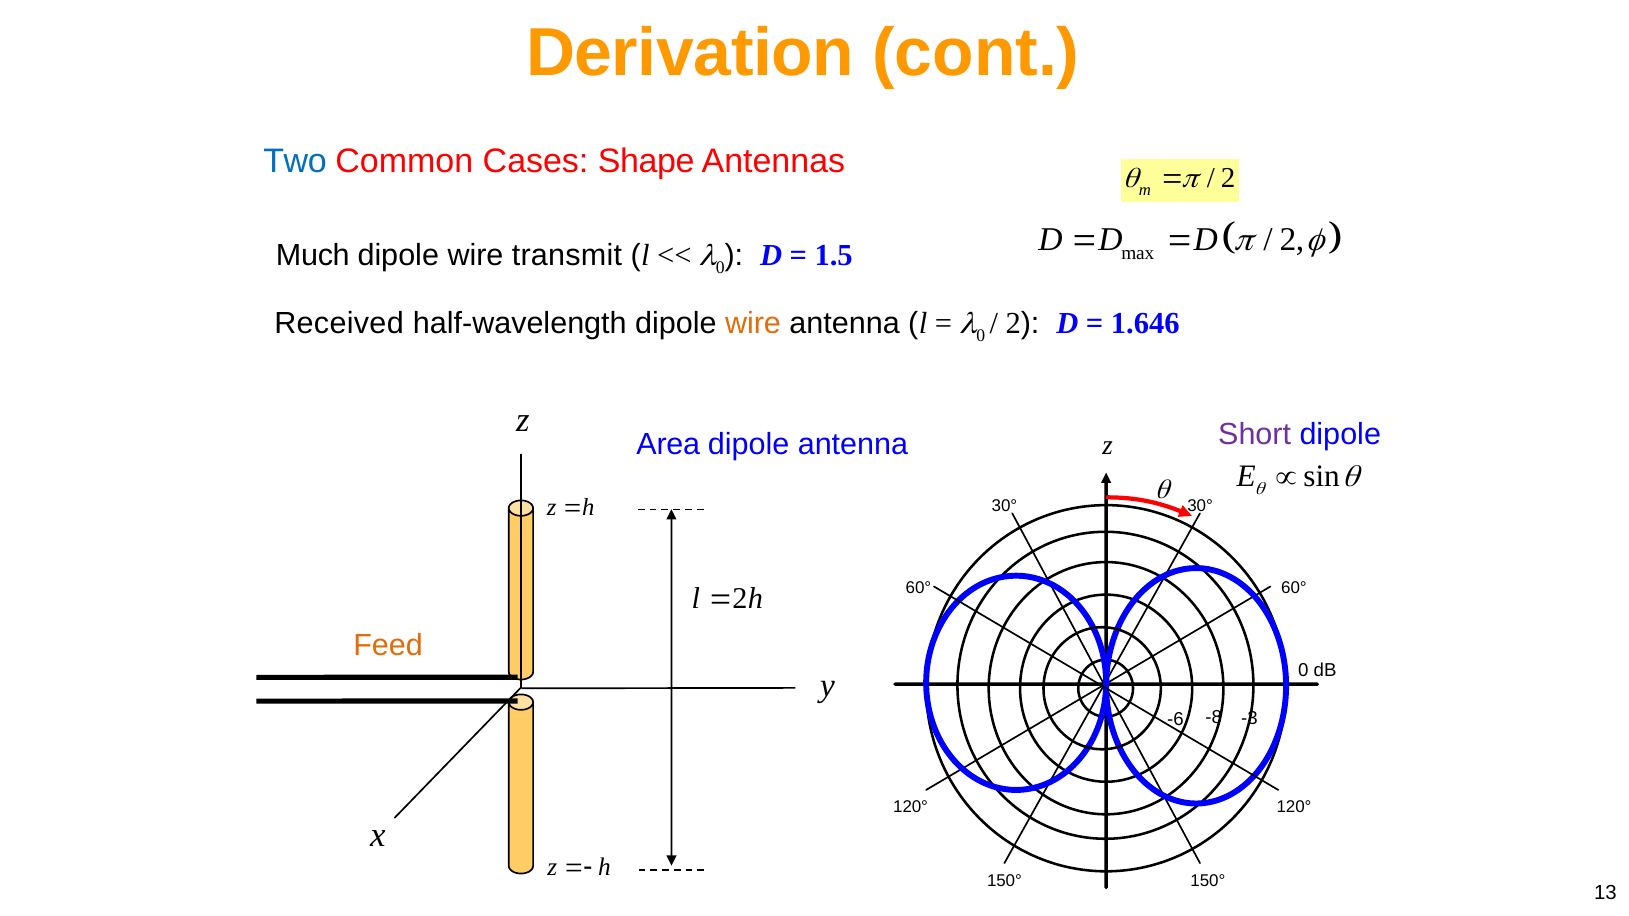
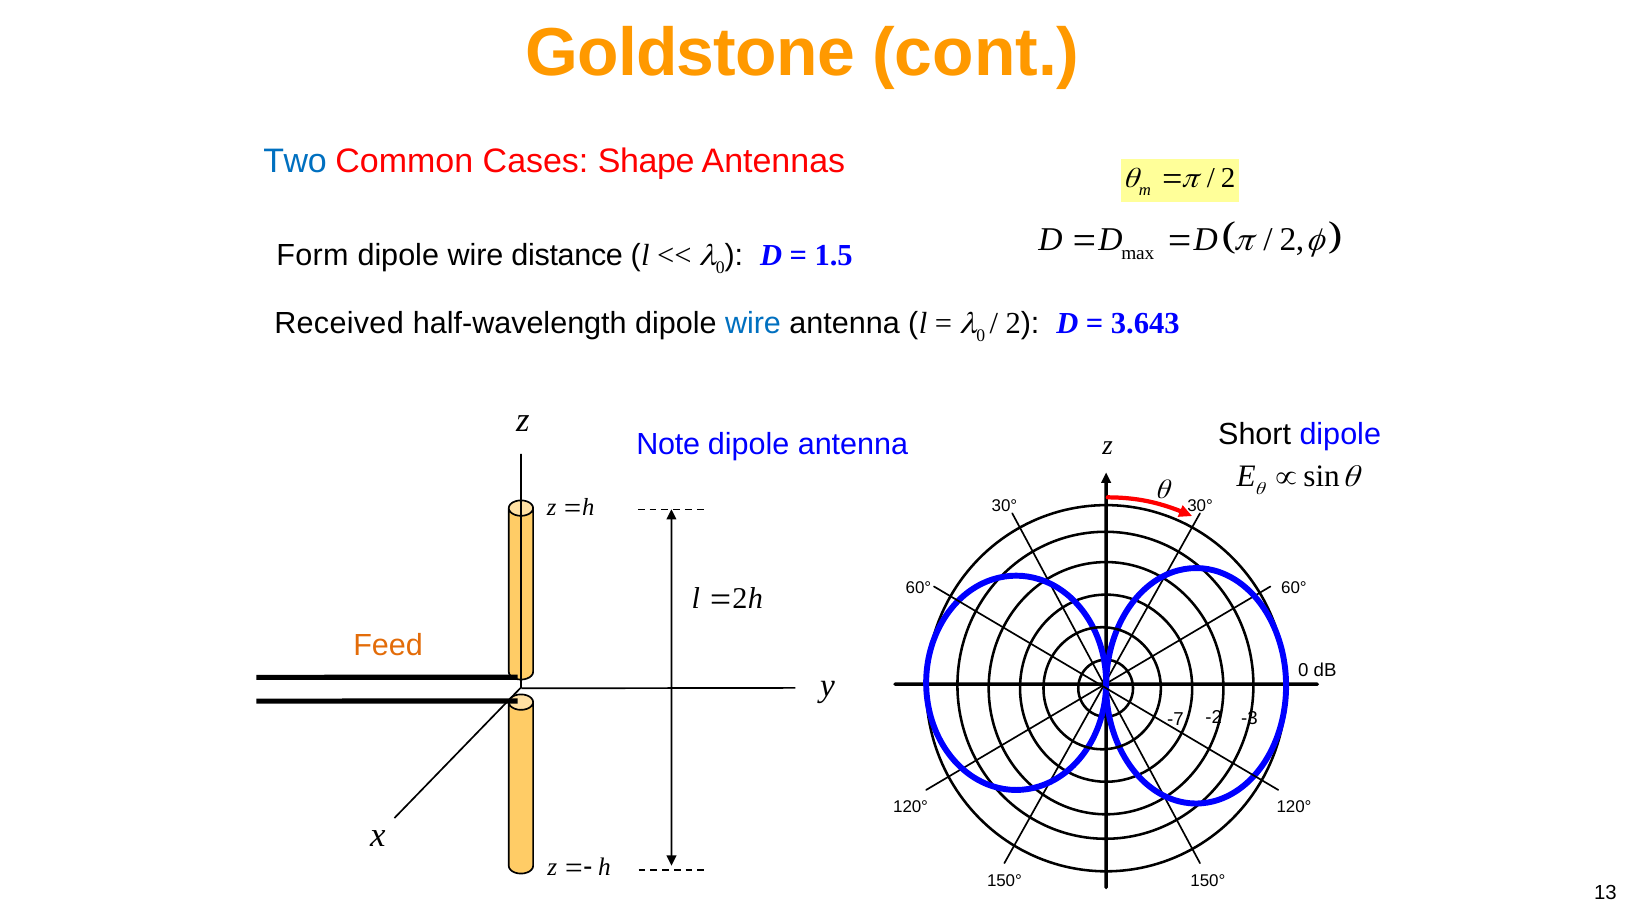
Derivation: Derivation -> Goldstone
Much: Much -> Form
transmit: transmit -> distance
wire at (753, 324) colour: orange -> blue
1.646: 1.646 -> 3.643
Area: Area -> Note
Short colour: purple -> black
-8: -8 -> -2
-6: -6 -> -7
